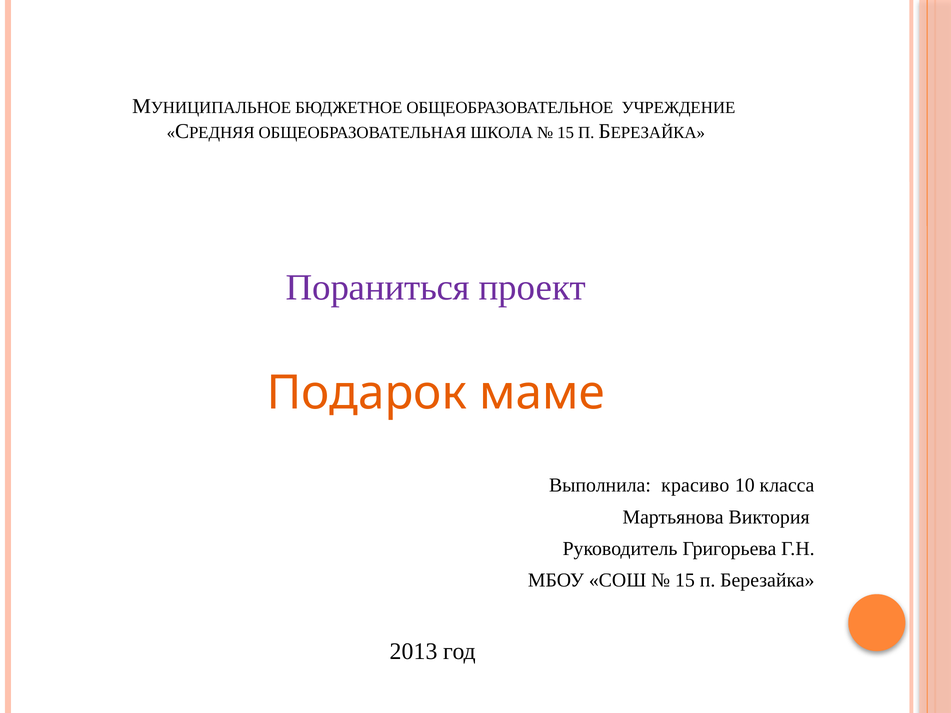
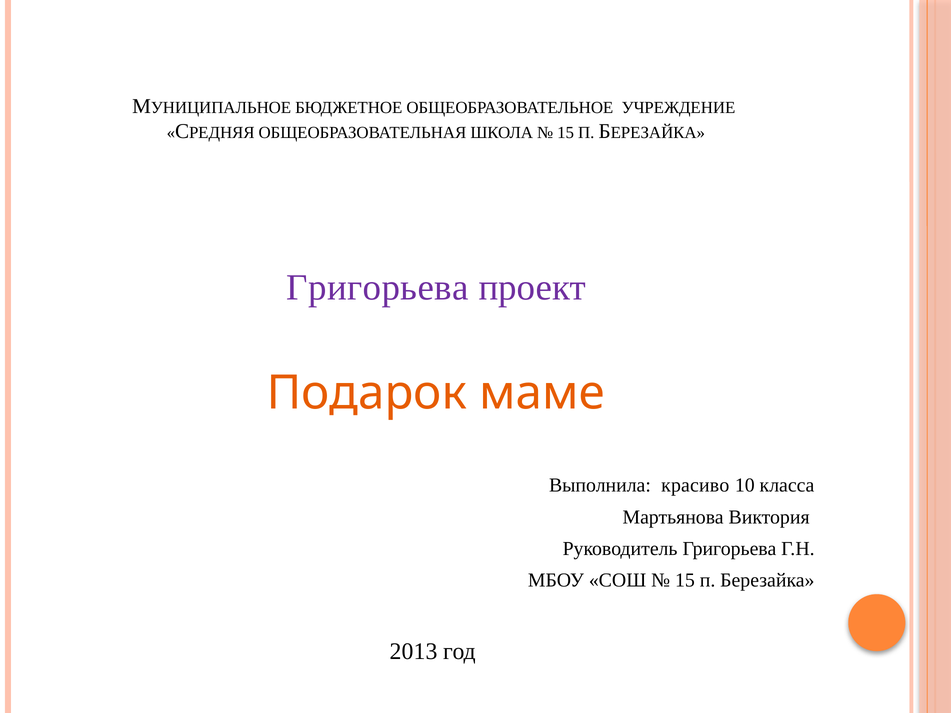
Пораниться at (378, 288): Пораниться -> Григорьева
